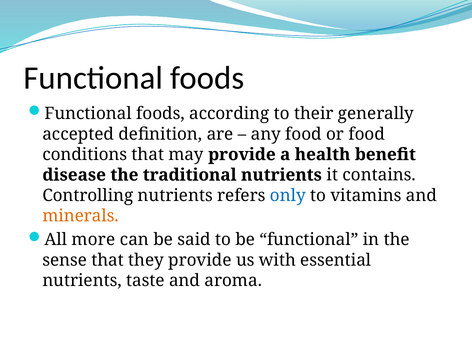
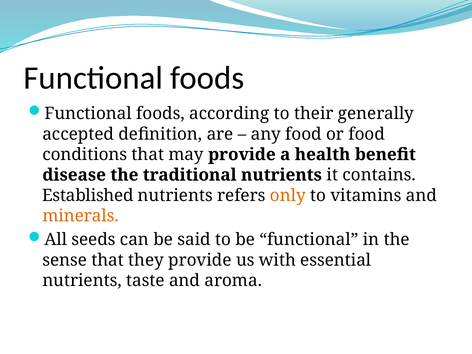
Controlling: Controlling -> Established
only colour: blue -> orange
more: more -> seeds
